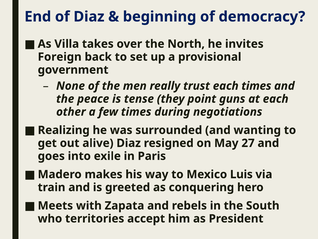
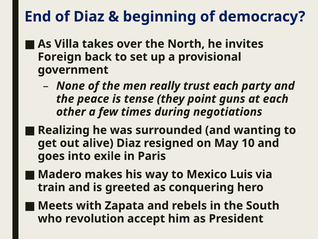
each times: times -> party
27: 27 -> 10
territories: territories -> revolution
